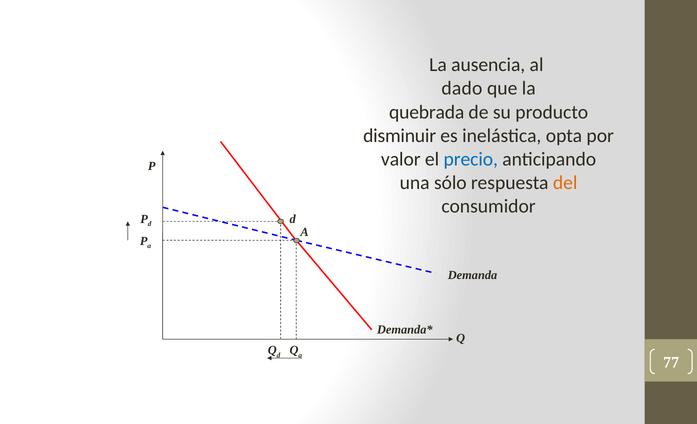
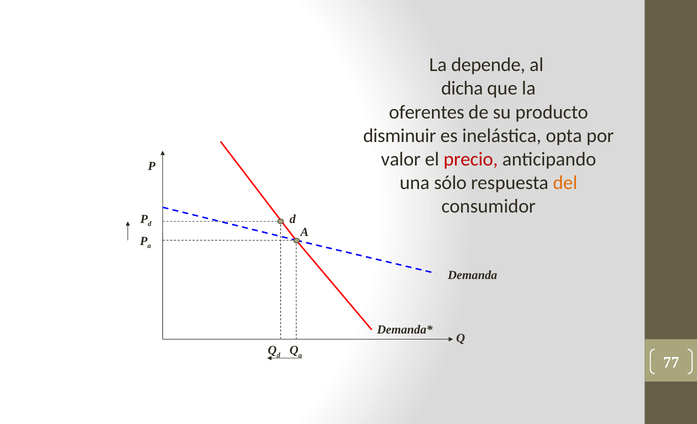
ausencia: ausencia -> depende
dado: dado -> dicha
quebrada: quebrada -> oferentes
precio colour: blue -> red
